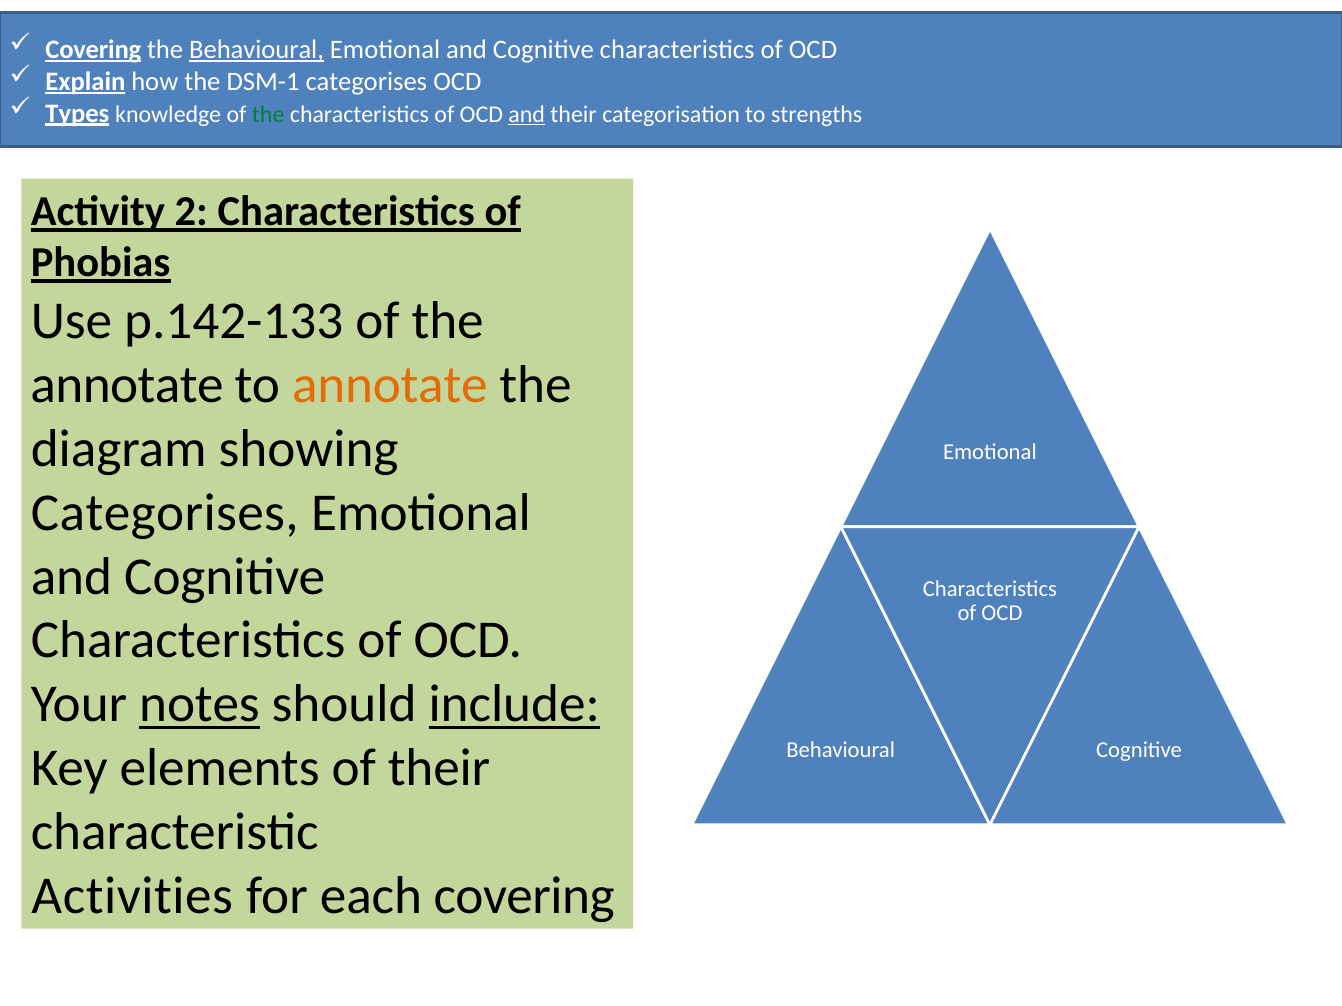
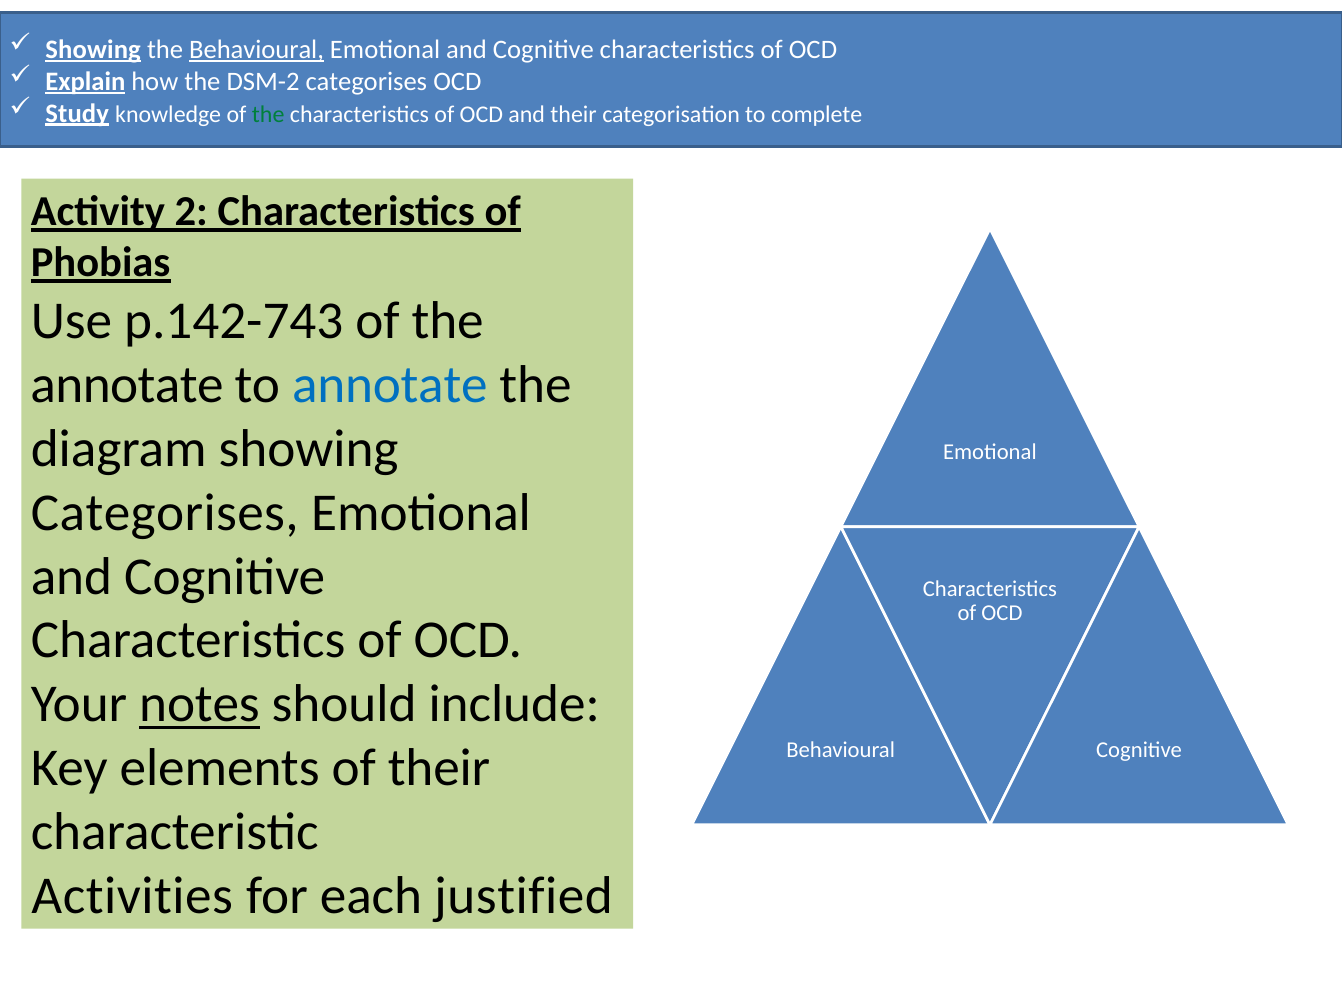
Covering at (93, 49): Covering -> Showing
DSM-1: DSM-1 -> DSM-2
Types: Types -> Study
and at (527, 114) underline: present -> none
strengths: strengths -> complete
p.142-133: p.142-133 -> p.142-743
annotate at (390, 385) colour: orange -> blue
include underline: present -> none
each covering: covering -> justified
